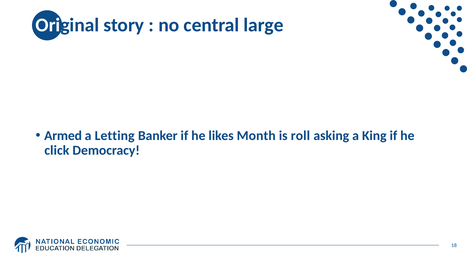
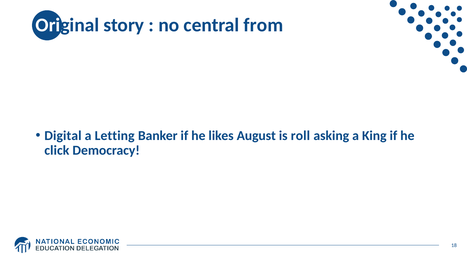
large: large -> from
Armed: Armed -> Digital
Month: Month -> August
